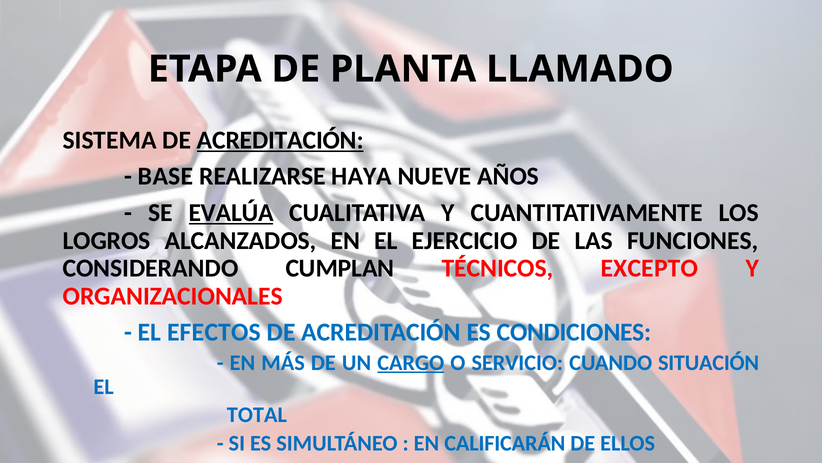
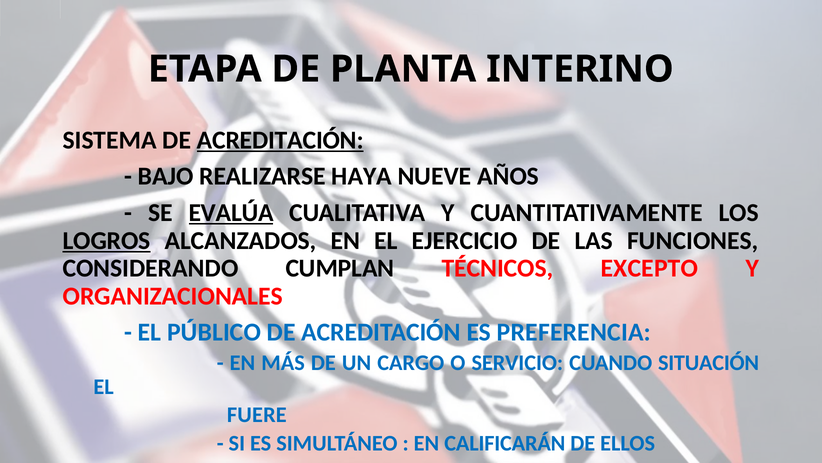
LLAMADO: LLAMADO -> INTERINO
BASE: BASE -> BAJO
LOGROS underline: none -> present
EFECTOS: EFECTOS -> PÚBLICO
CONDICIONES: CONDICIONES -> PREFERENCIA
CARGO underline: present -> none
TOTAL: TOTAL -> FUERE
